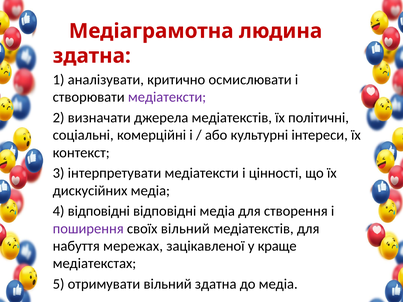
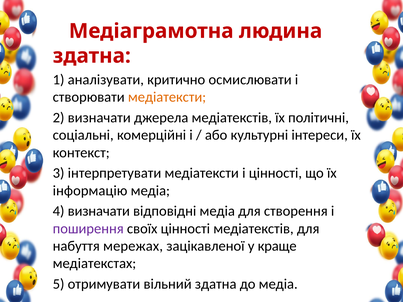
медіатексти at (167, 97) colour: purple -> orange
дискусійних: дискусійних -> інформацію
4 відповідні: відповідні -> визначати
своїх вільний: вільний -> цінності
